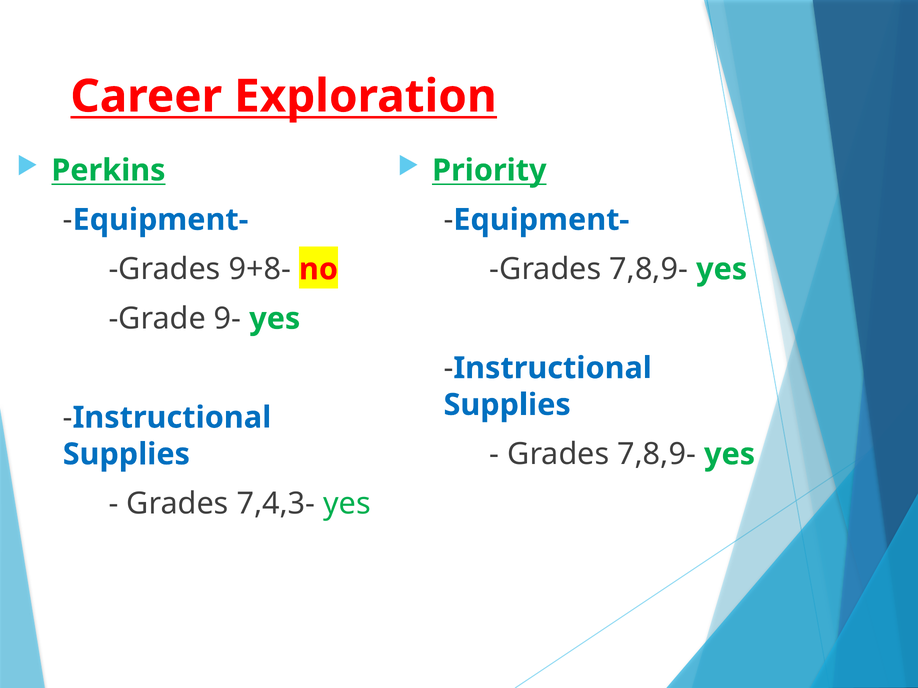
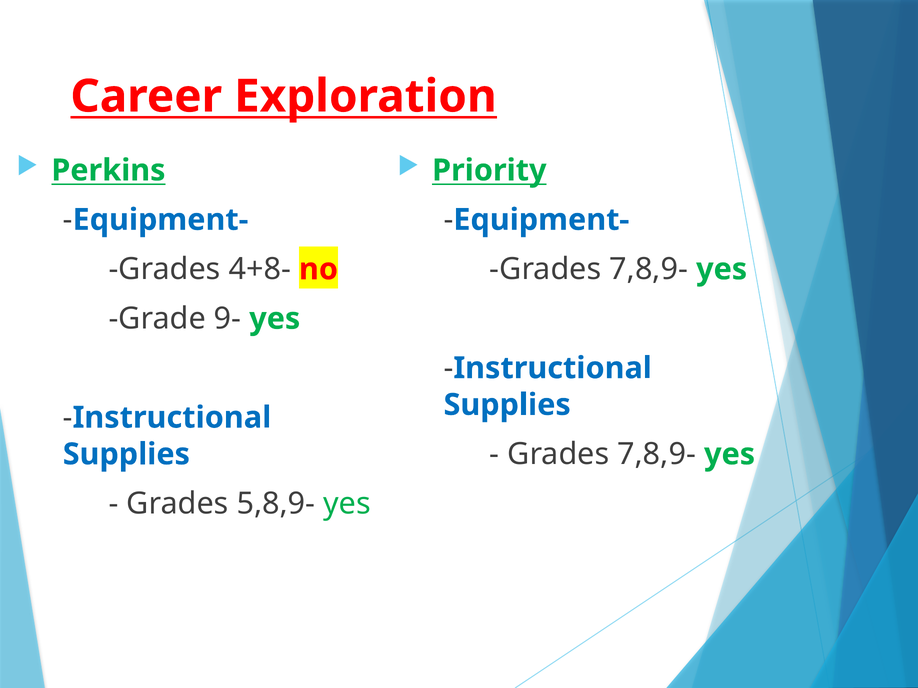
9+8-: 9+8- -> 4+8-
7,4,3-: 7,4,3- -> 5,8,9-
